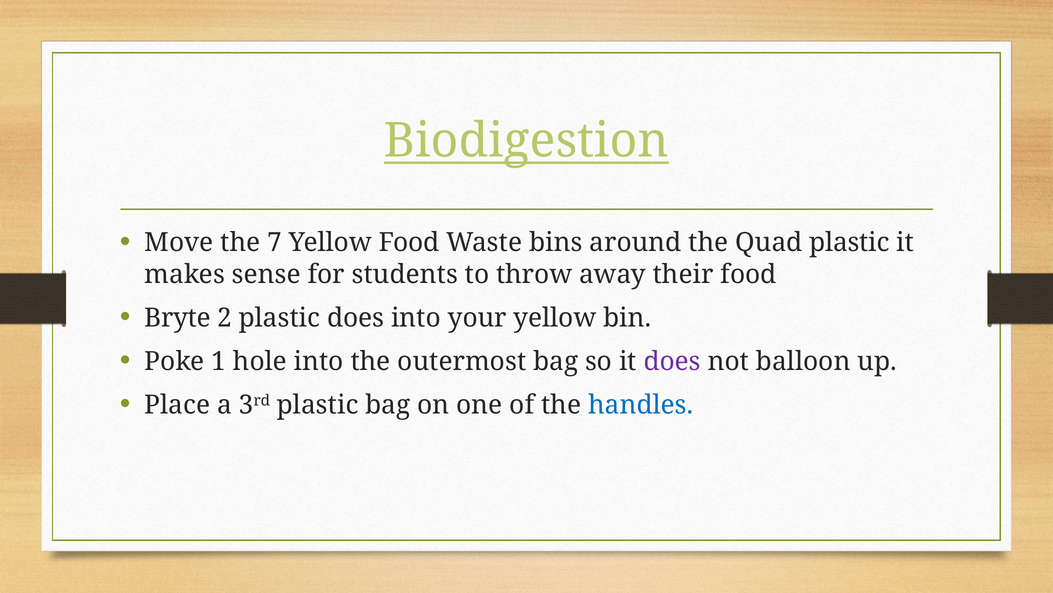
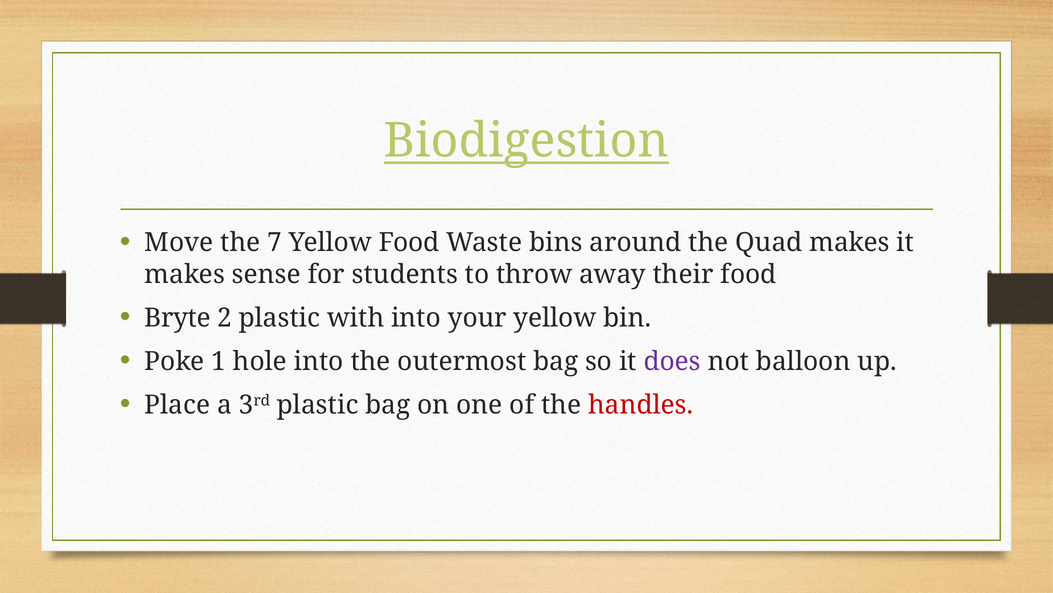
Quad plastic: plastic -> makes
plastic does: does -> with
handles colour: blue -> red
